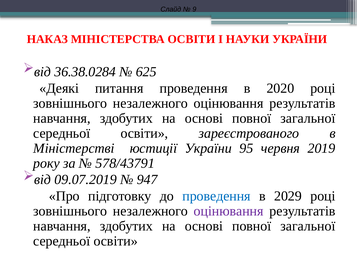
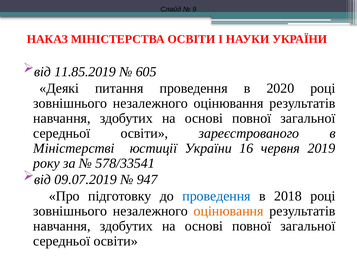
36.38.0284: 36.38.0284 -> 11.85.2019
625: 625 -> 605
95: 95 -> 16
578/43791: 578/43791 -> 578/33541
2029: 2029 -> 2018
оцінювання at (229, 211) colour: purple -> orange
